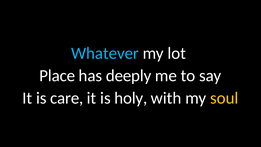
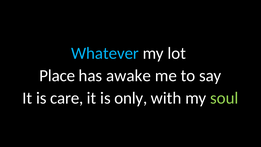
deeply: deeply -> awake
holy: holy -> only
soul colour: yellow -> light green
